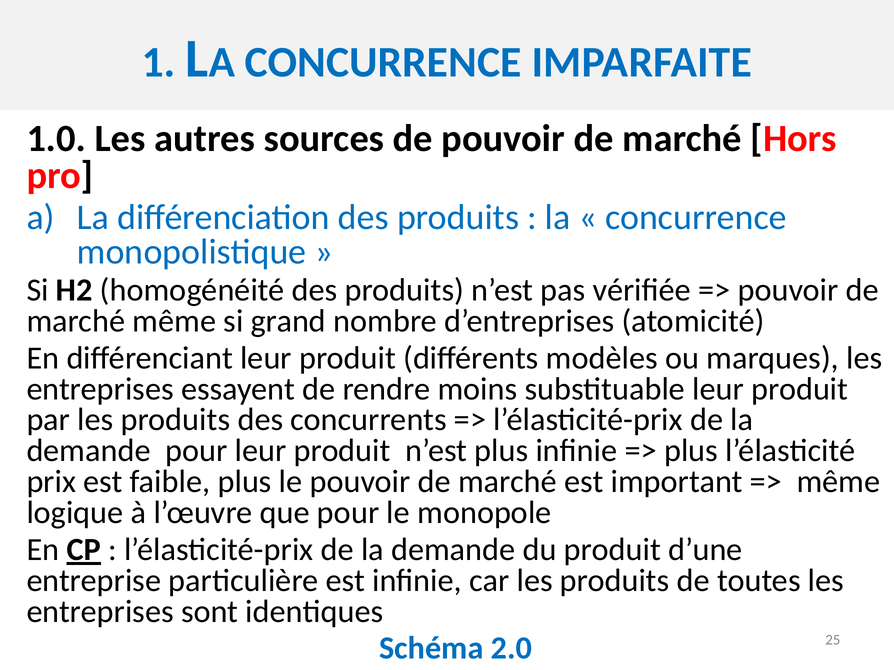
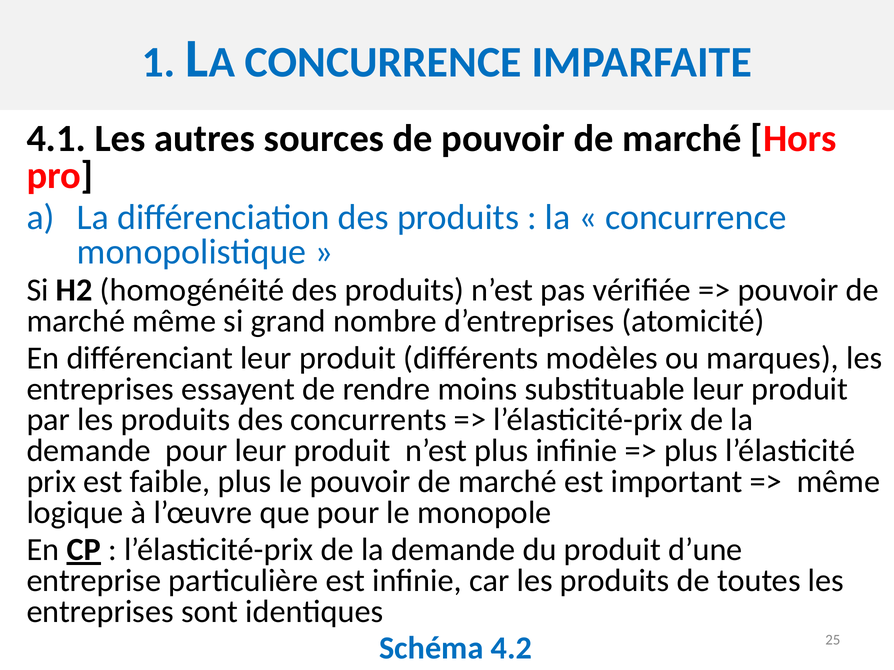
1.0: 1.0 -> 4.1
2.0: 2.0 -> 4.2
